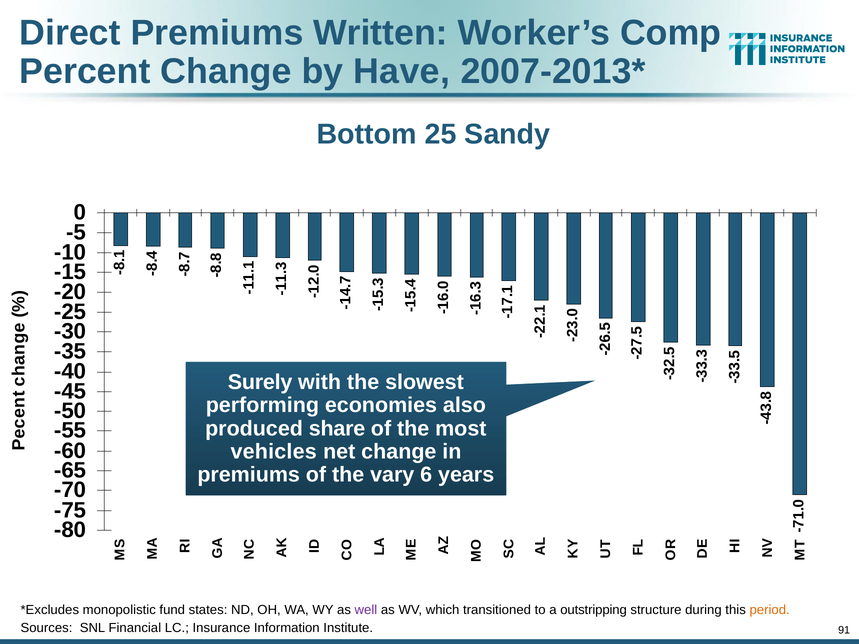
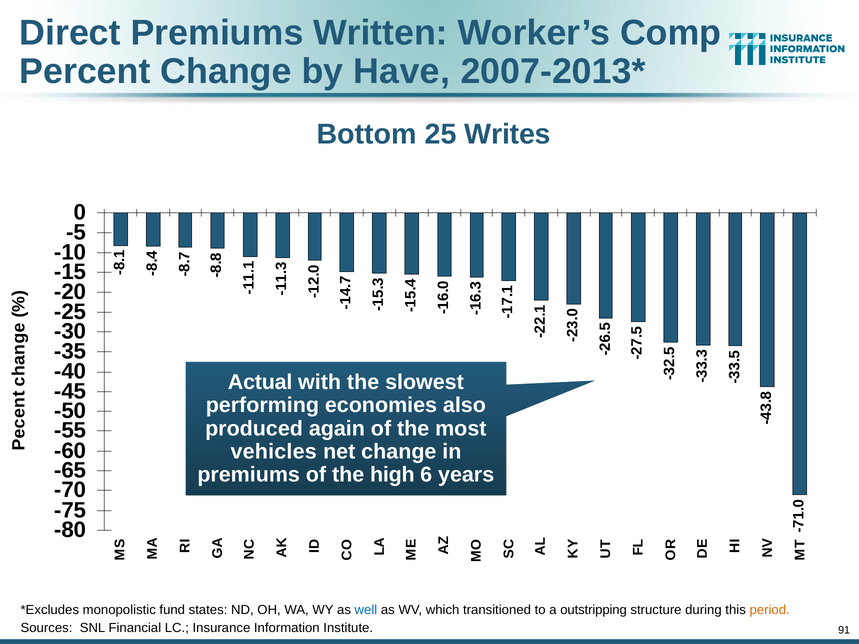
Sandy: Sandy -> Writes
Surely: Surely -> Actual
share: share -> again
vary: vary -> high
well colour: purple -> blue
